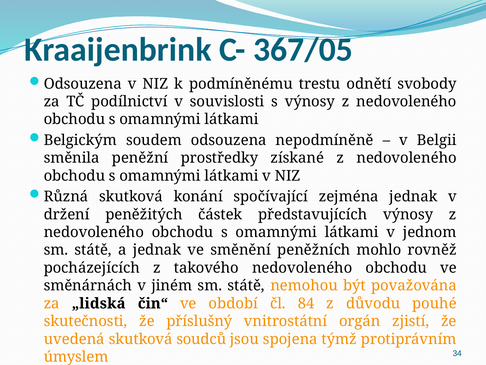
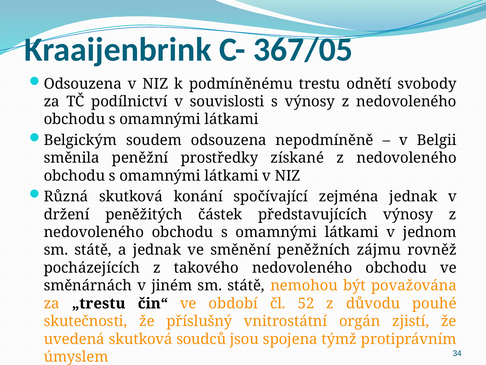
mohlo: mohlo -> zájmu
„lidská: „lidská -> „trestu
84: 84 -> 52
